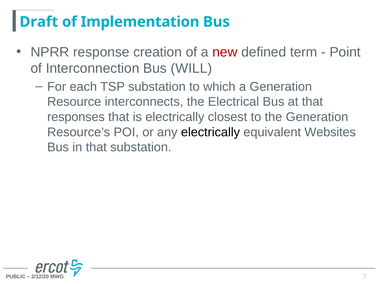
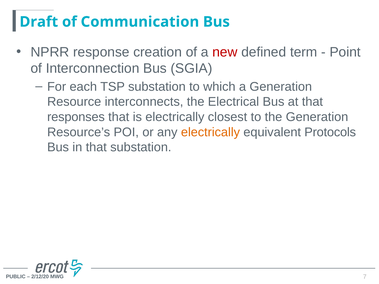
Implementation: Implementation -> Communication
WILL: WILL -> SGIA
electrically at (210, 132) colour: black -> orange
Websites: Websites -> Protocols
